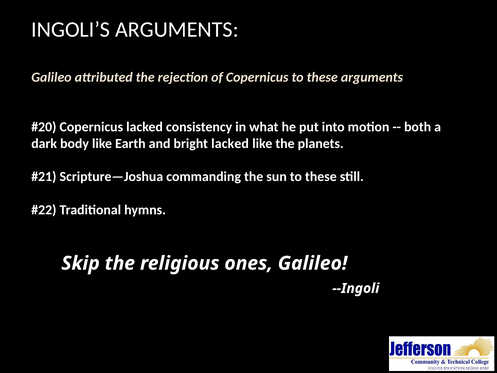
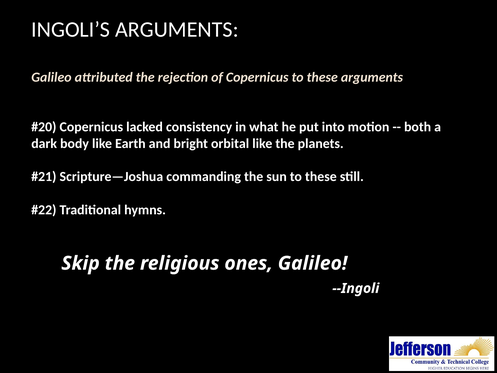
bright lacked: lacked -> orbital
